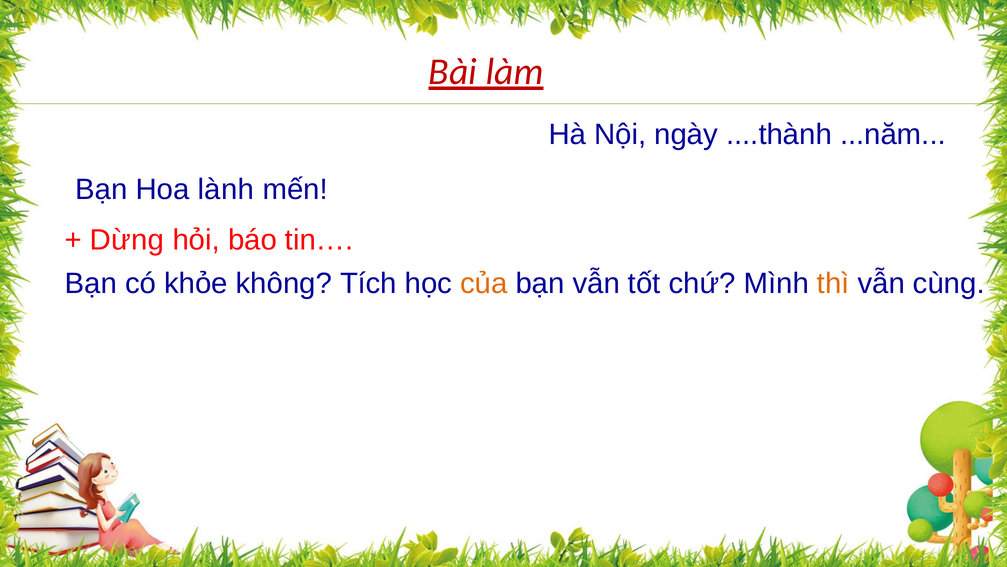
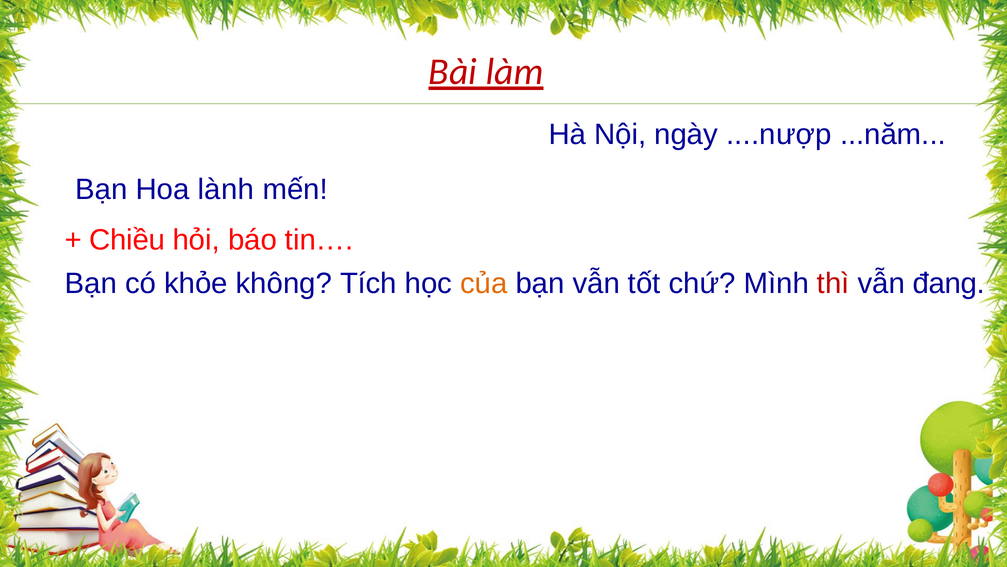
....thành: ....thành -> ....nượp
Dừng: Dừng -> Chiều
thì colour: orange -> red
cùng: cùng -> đang
